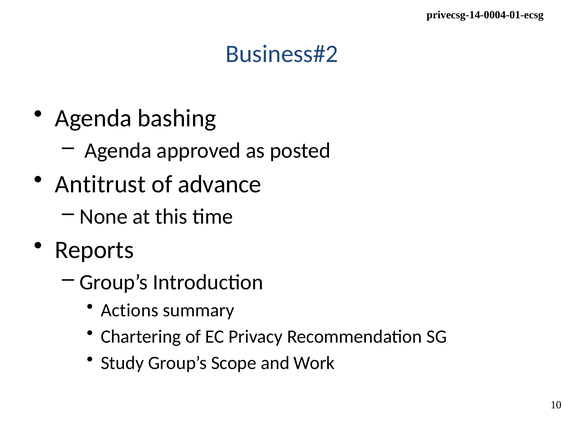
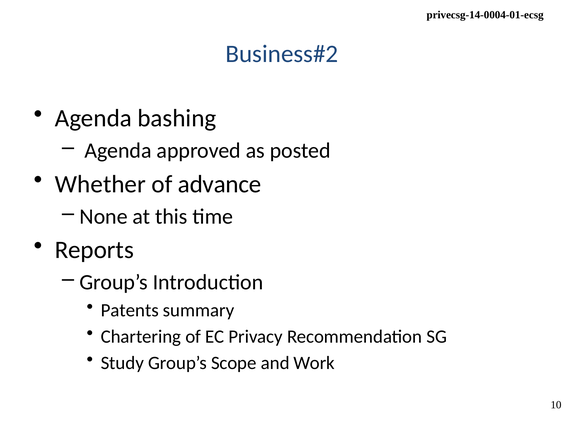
Antitrust: Antitrust -> Whether
Actions: Actions -> Patents
